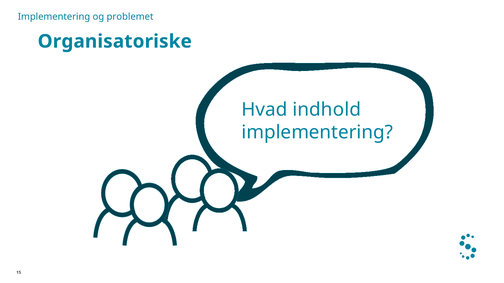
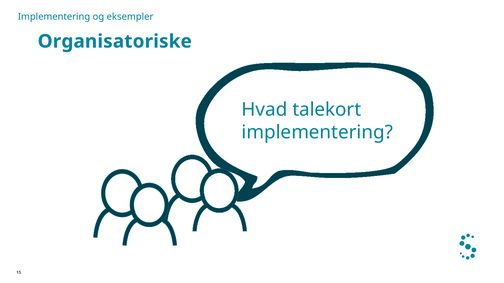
problemet: problemet -> eksempler
indhold: indhold -> talekort
